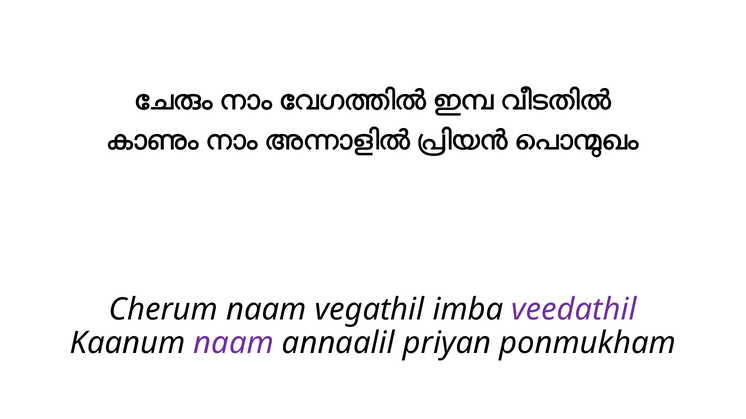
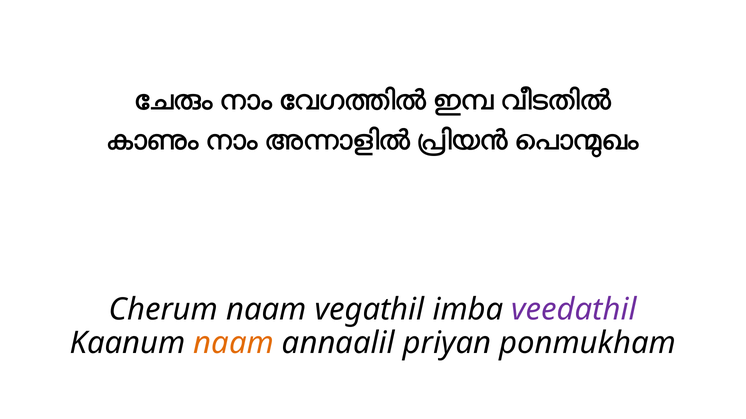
naam at (234, 344) colour: purple -> orange
